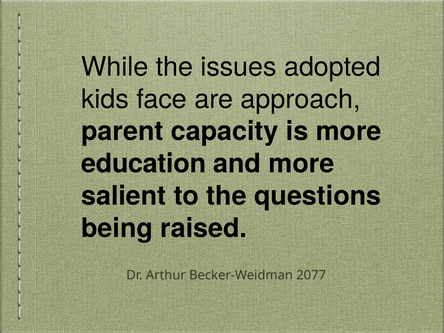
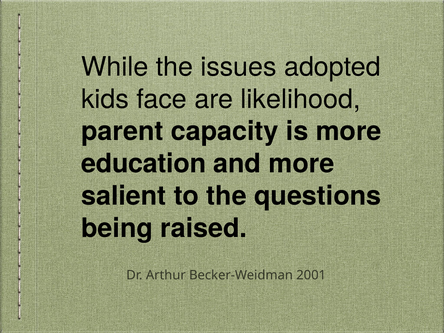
approach: approach -> likelihood
2077: 2077 -> 2001
